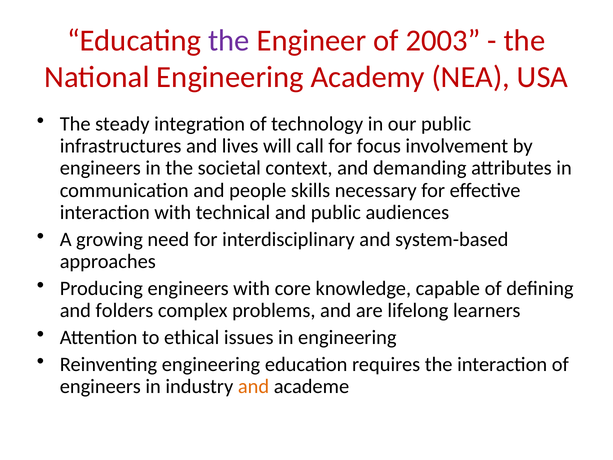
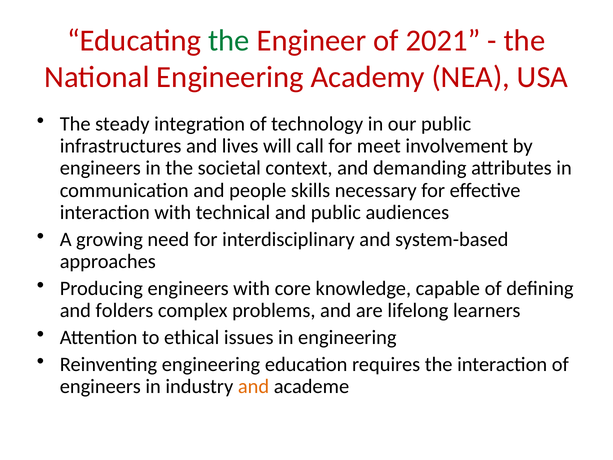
the at (229, 40) colour: purple -> green
2003: 2003 -> 2021
focus: focus -> meet
